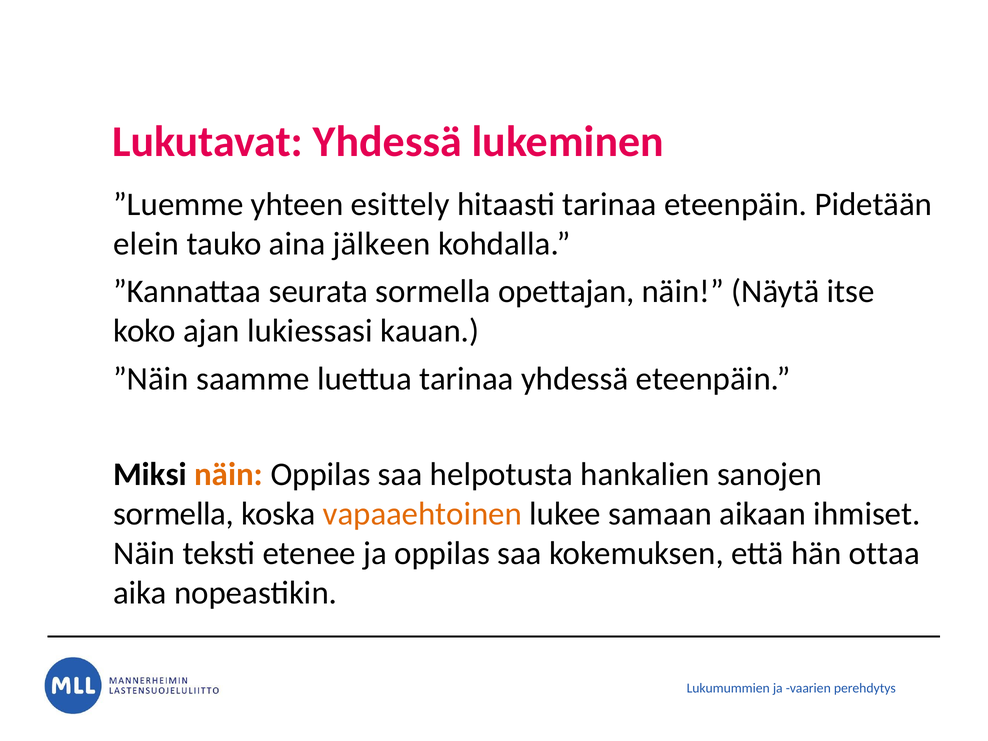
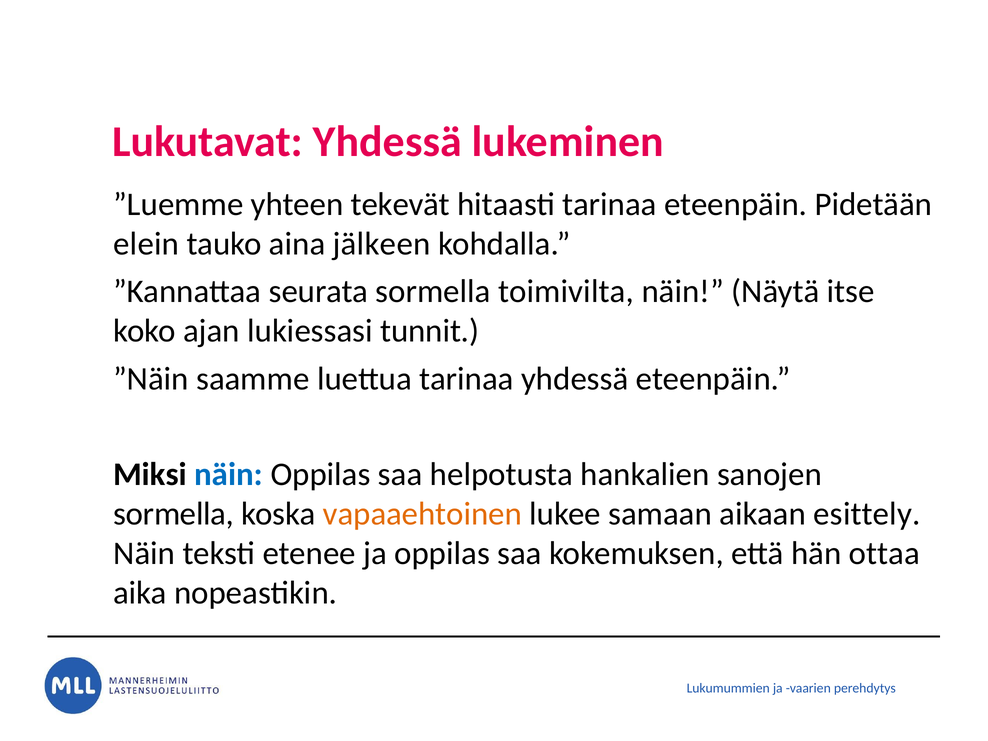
esittely: esittely -> tekevät
opettajan: opettajan -> toimivilta
kauan: kauan -> tunnit
näin at (229, 474) colour: orange -> blue
ihmiset: ihmiset -> esittely
